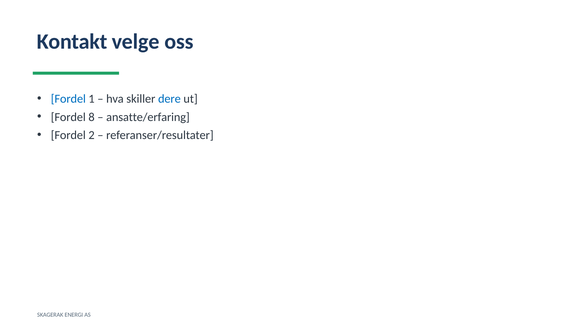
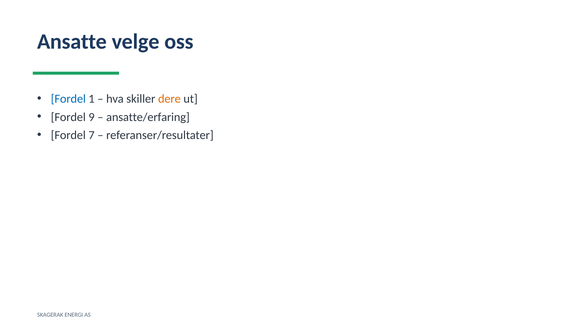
Kontakt: Kontakt -> Ansatte
dere colour: blue -> orange
8: 8 -> 9
2: 2 -> 7
